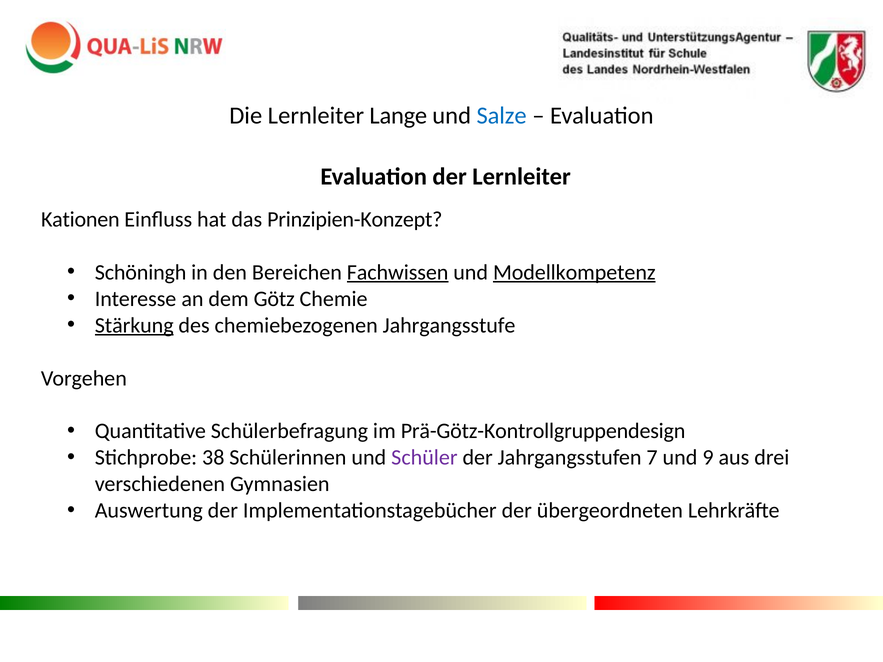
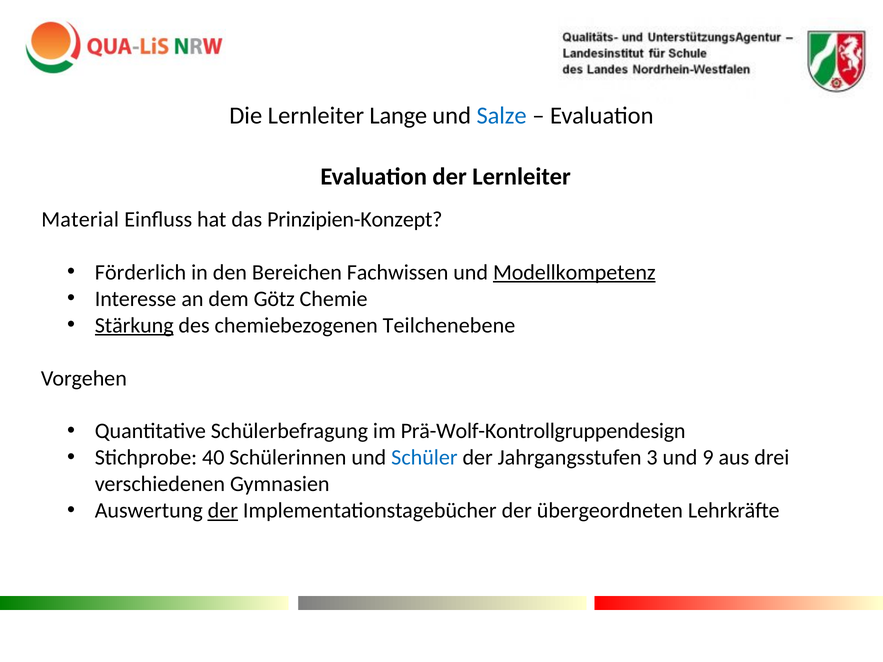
Kationen: Kationen -> Material
Schöningh: Schöningh -> Förderlich
Fachwissen underline: present -> none
Jahrgangsstufe: Jahrgangsstufe -> Teilchenebene
Prä-Götz-Kontrollgruppendesign: Prä-Götz-Kontrollgruppendesign -> Prä-Wolf-Kontrollgruppendesign
38: 38 -> 40
Schüler colour: purple -> blue
7: 7 -> 3
der at (223, 511) underline: none -> present
